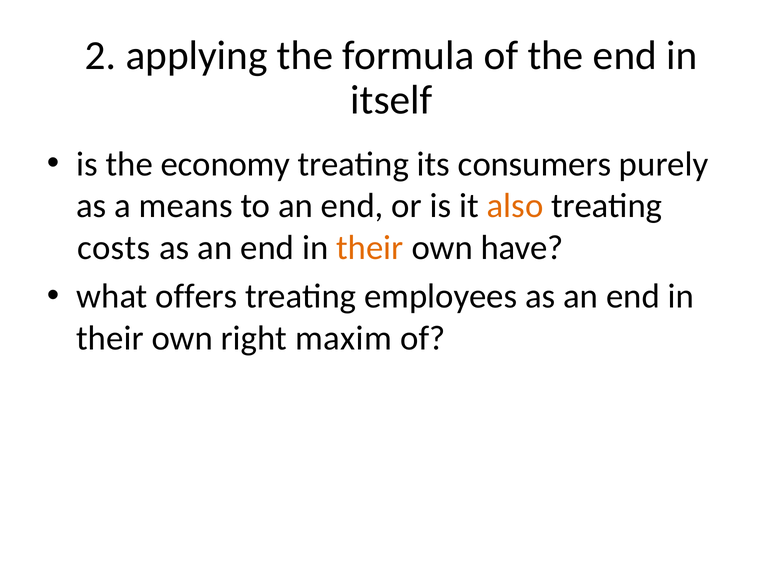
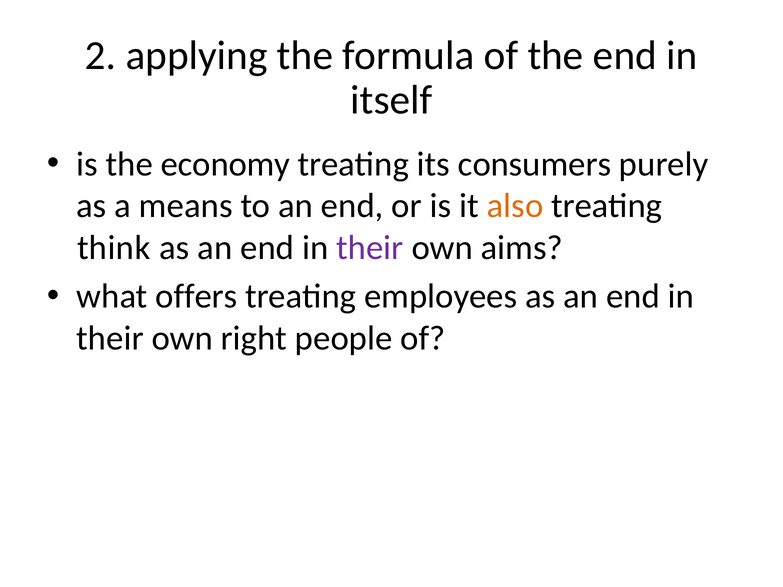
costs: costs -> think
their at (370, 248) colour: orange -> purple
have: have -> aims
maxim: maxim -> people
